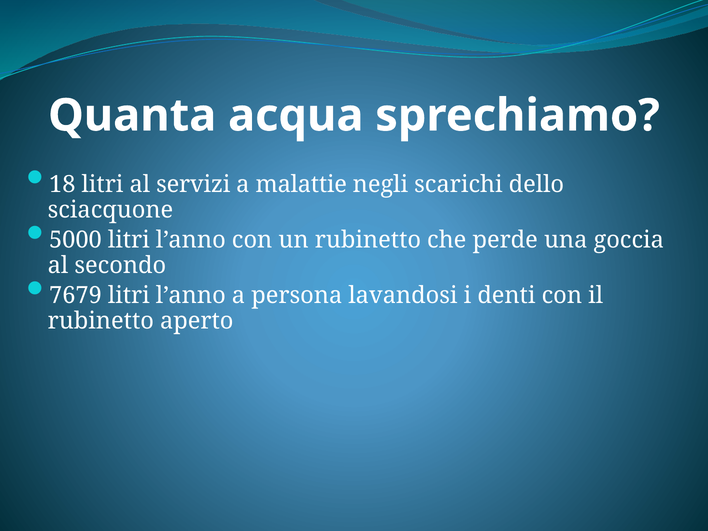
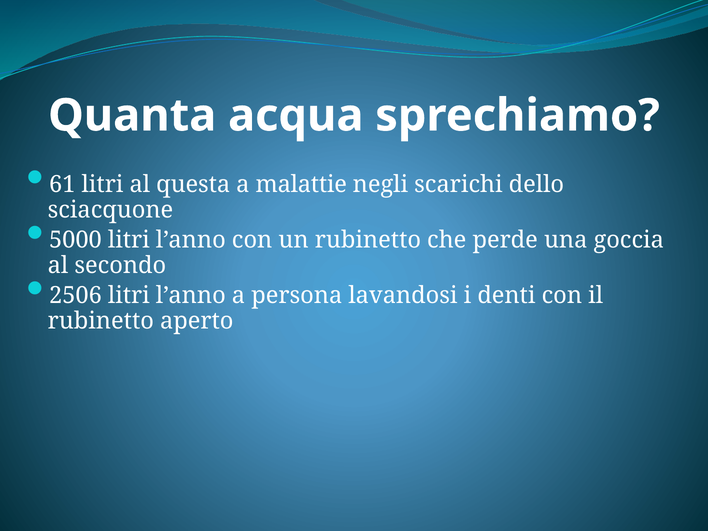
18: 18 -> 61
servizi: servizi -> questa
7679: 7679 -> 2506
